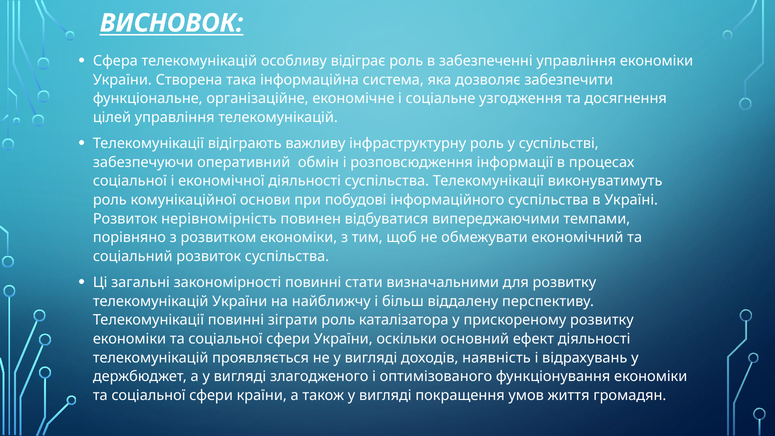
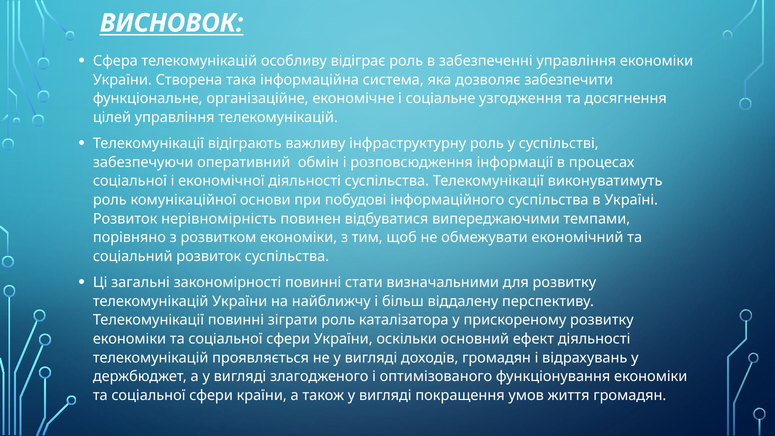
доходів наявність: наявність -> громадян
